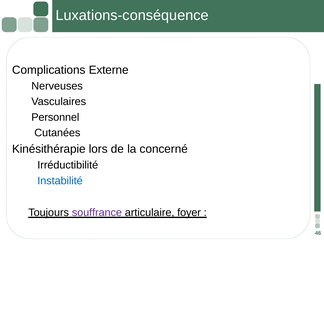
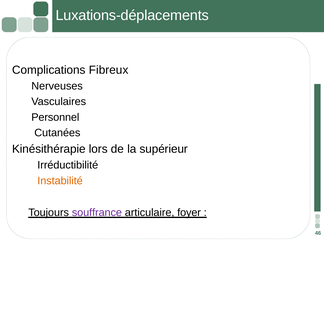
Luxations-conséquence: Luxations-conséquence -> Luxations-déplacements
Externe: Externe -> Fibreux
concerné: concerné -> supérieur
Instabilité colour: blue -> orange
